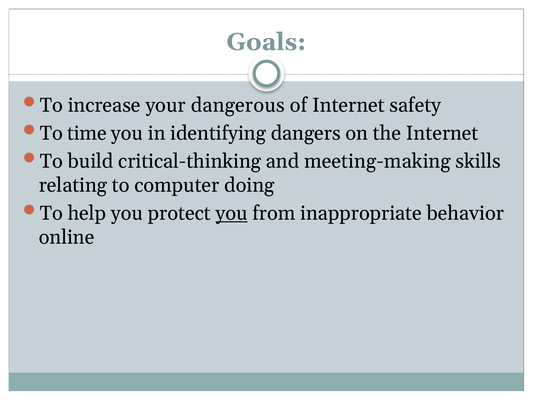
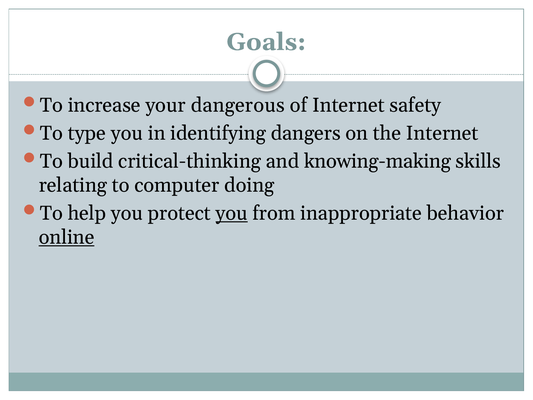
time: time -> type
meeting-making: meeting-making -> knowing-making
online underline: none -> present
